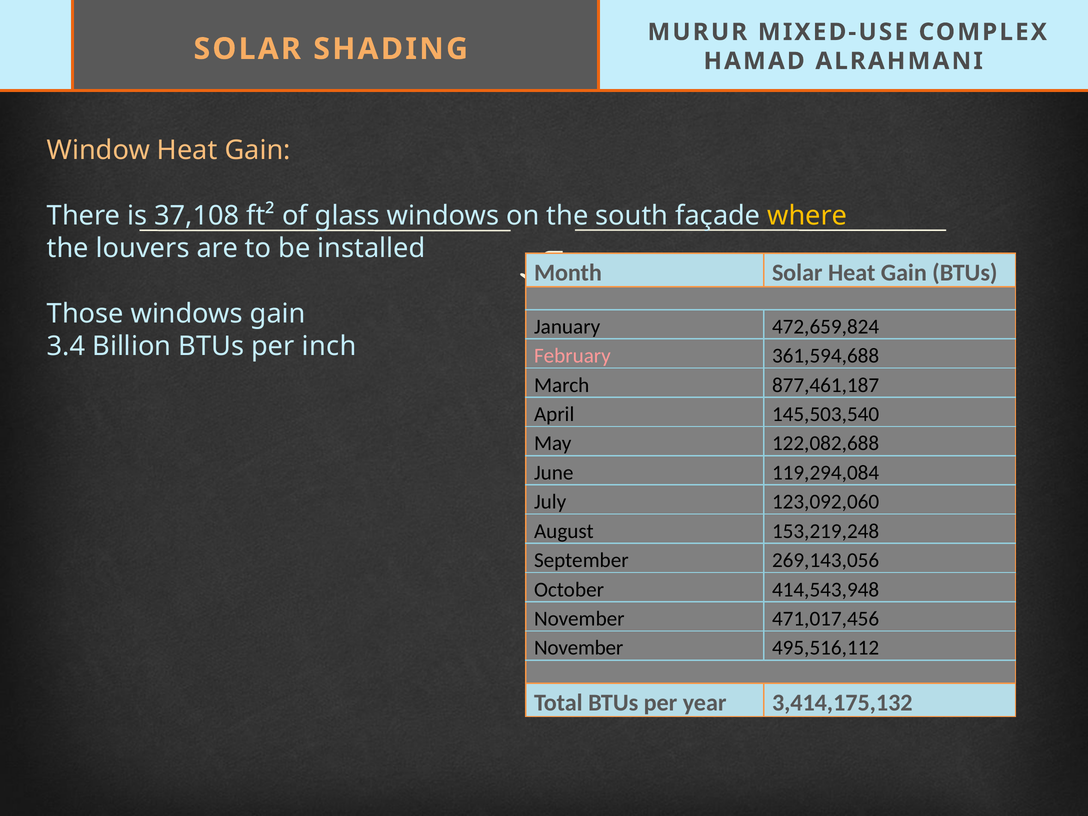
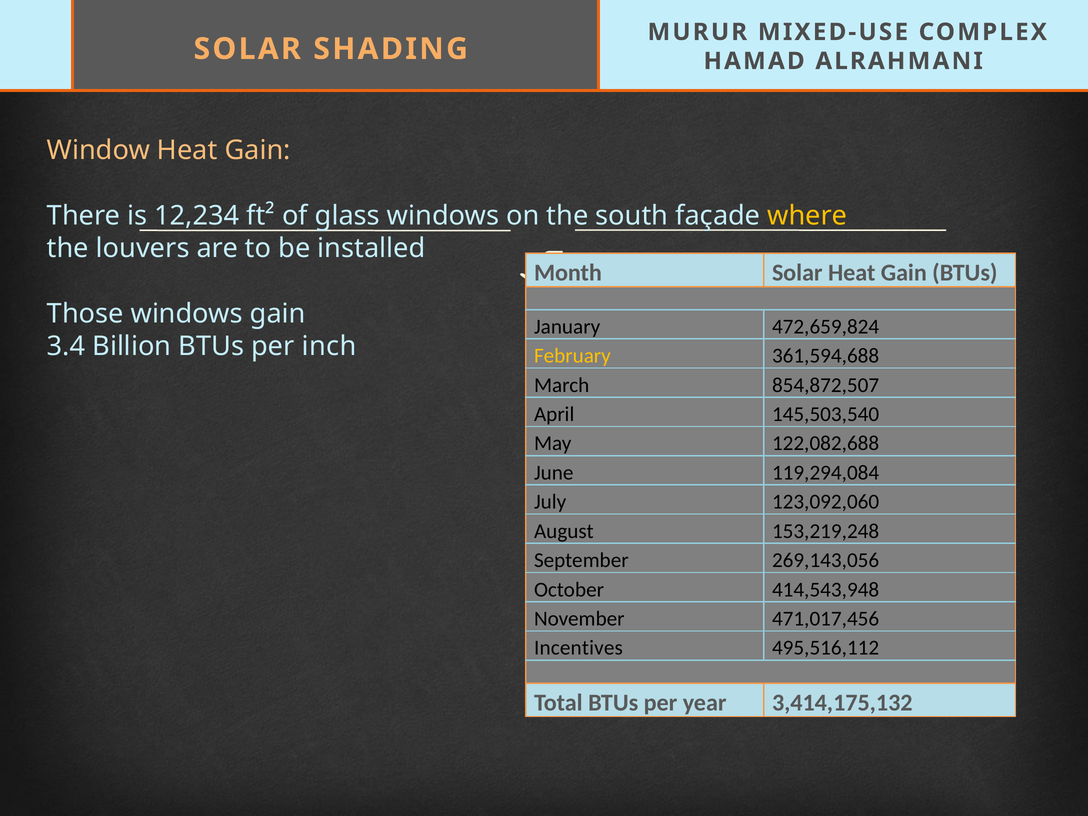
37,108: 37,108 -> 12,234
February colour: pink -> yellow
877,461,187: 877,461,187 -> 854,872,507
November at (579, 648): November -> Incentives
